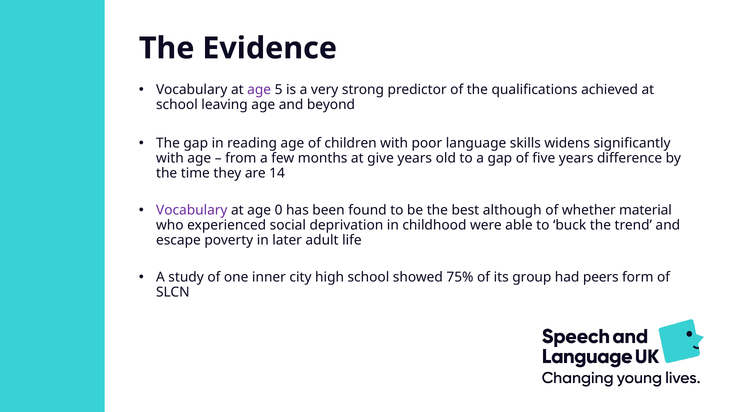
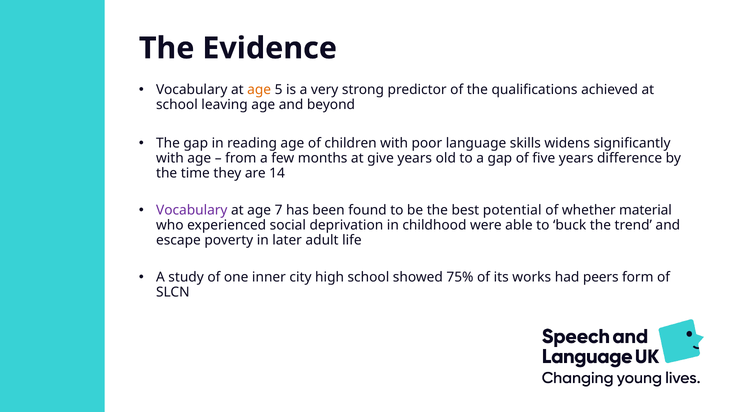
age at (259, 90) colour: purple -> orange
0: 0 -> 7
although: although -> potential
group: group -> works
